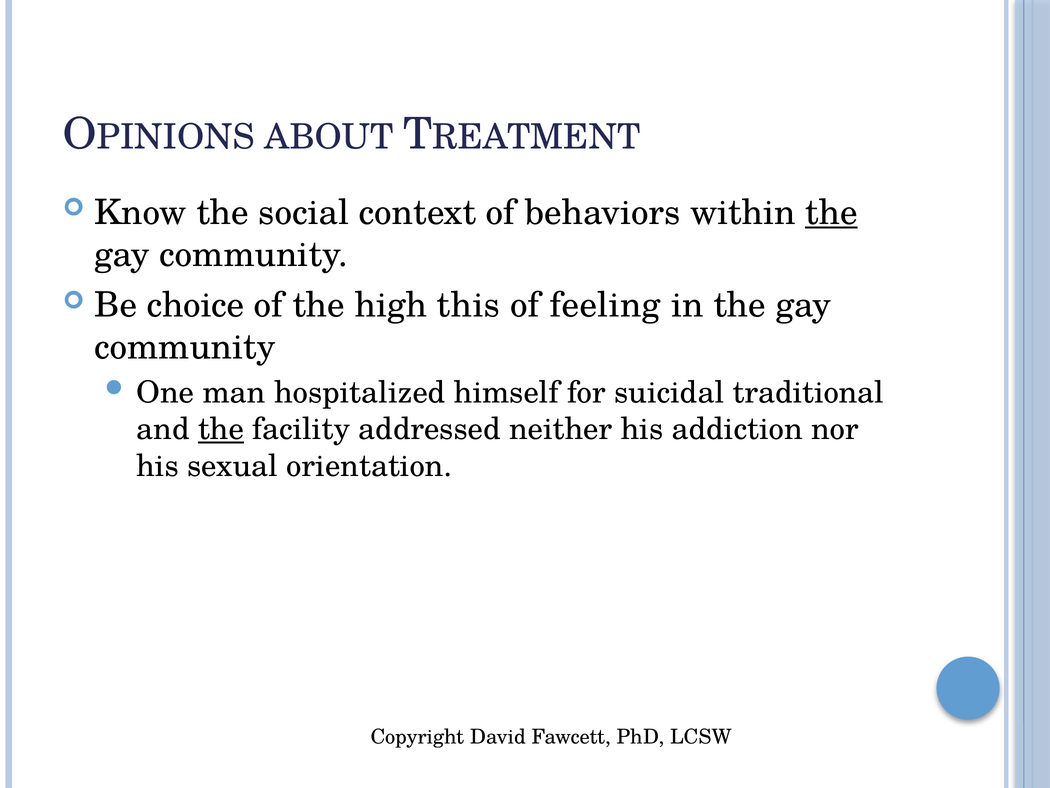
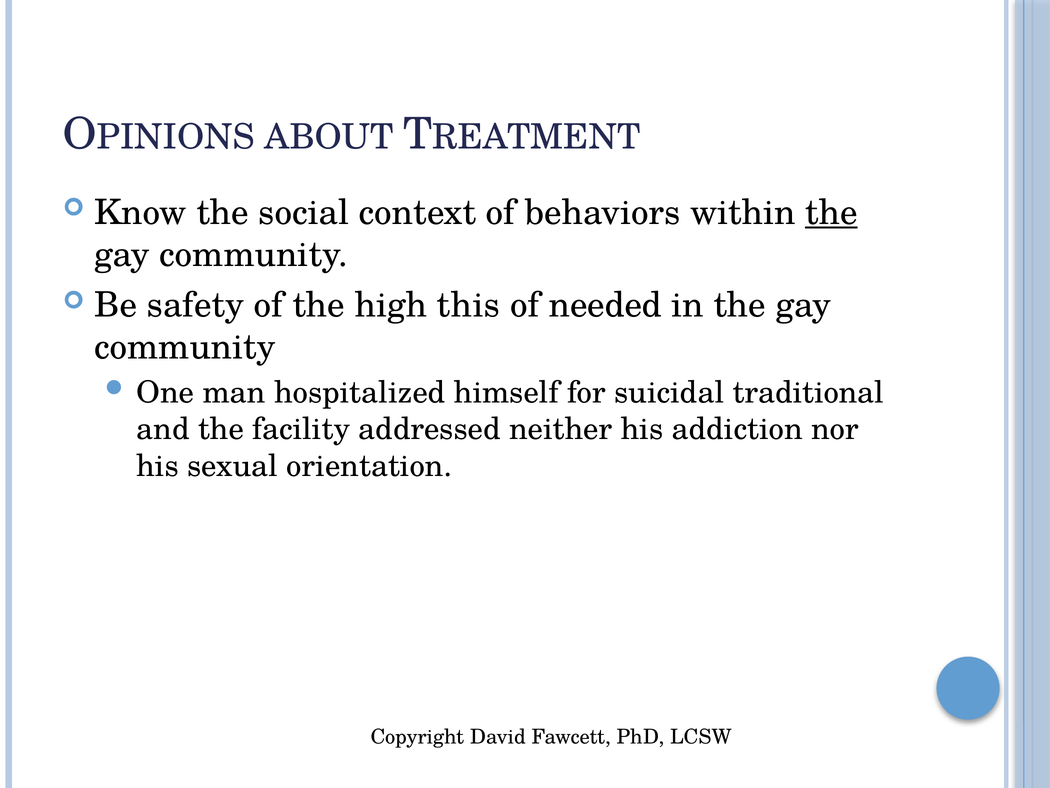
choice: choice -> safety
feeling: feeling -> needed
the at (221, 429) underline: present -> none
